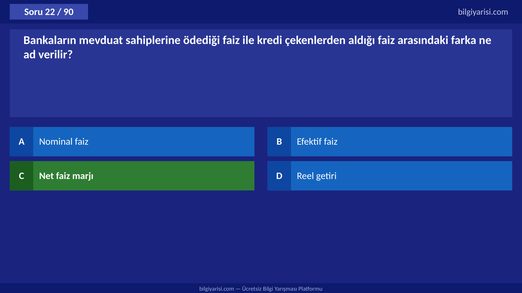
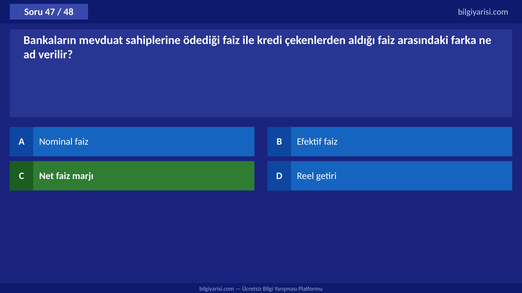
22: 22 -> 47
90: 90 -> 48
